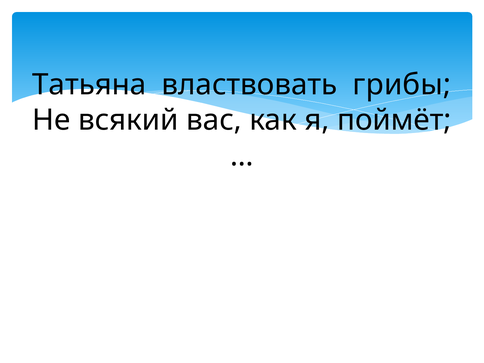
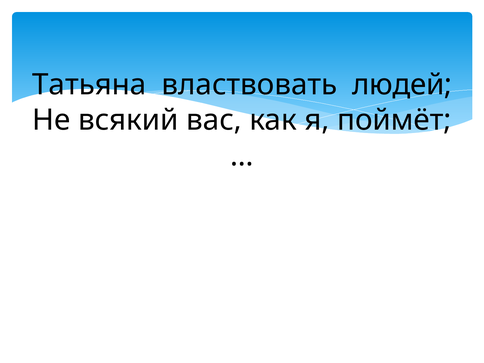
грибы: грибы -> людей
